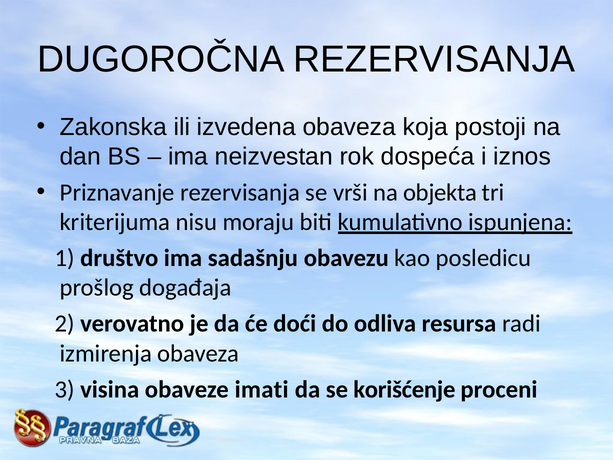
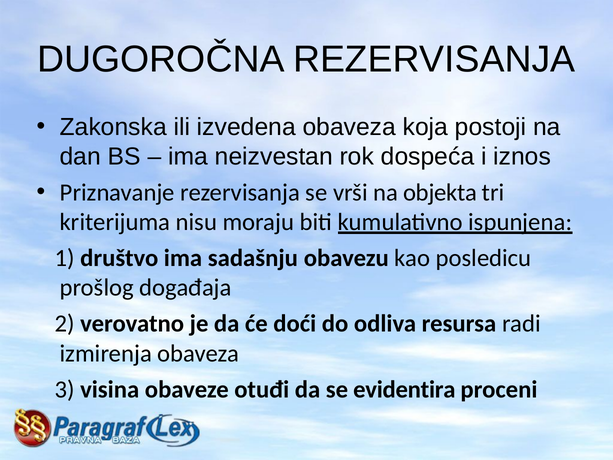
imati: imati -> otuđi
korišćenje: korišćenje -> evidentira
